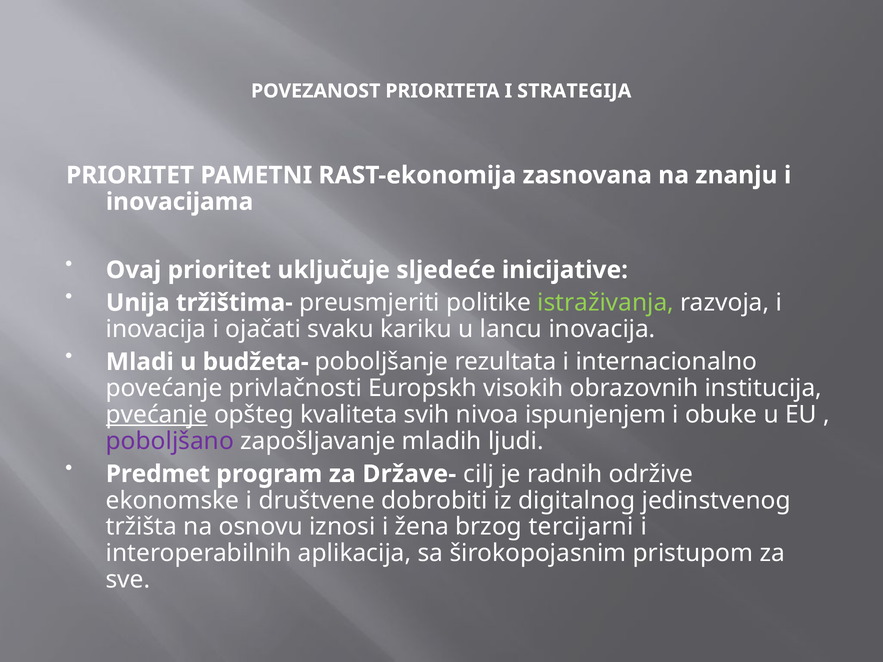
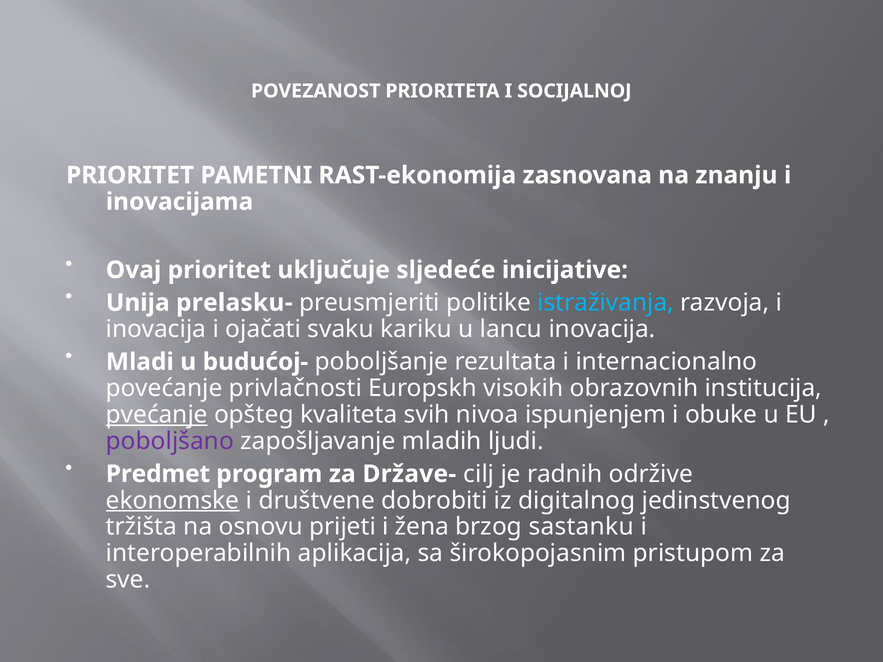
STRATEGIJA: STRATEGIJA -> SOCIJALNOJ
tržištima-: tržištima- -> prelasku-
istraživanja colour: light green -> light blue
budžeta-: budžeta- -> budućoj-
ekonomske underline: none -> present
iznosi: iznosi -> prijeti
tercijarni: tercijarni -> sastanku
